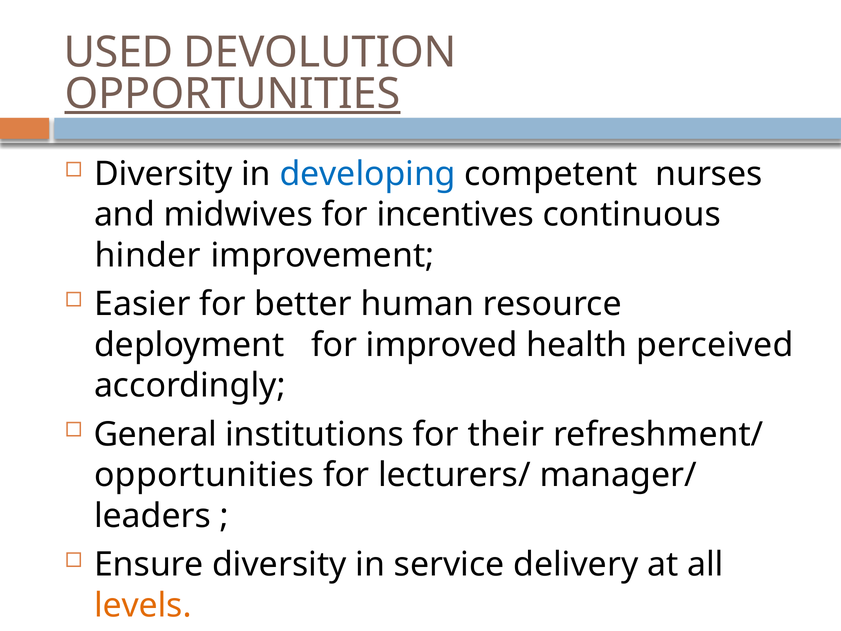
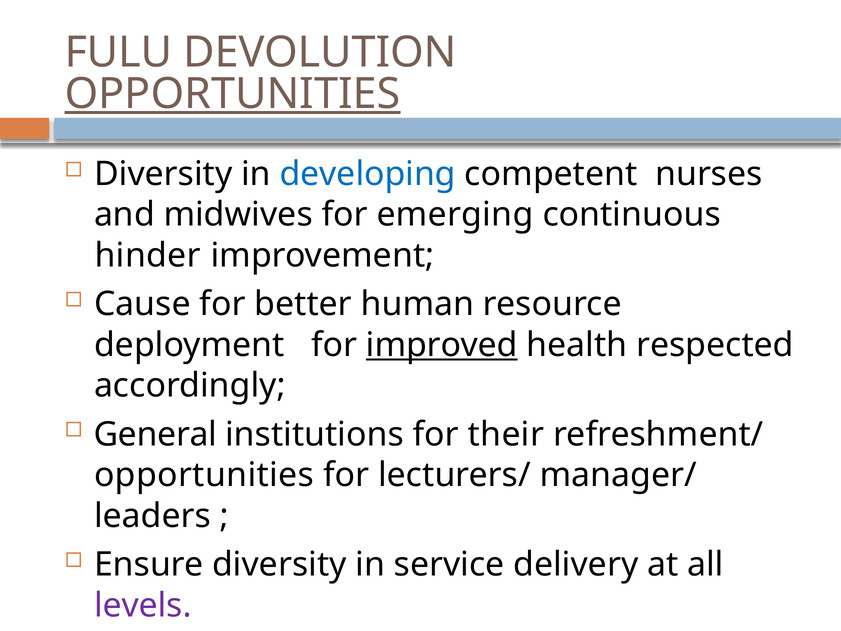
USED: USED -> FULU
incentives: incentives -> emerging
Easier: Easier -> Cause
improved underline: none -> present
perceived: perceived -> respected
levels colour: orange -> purple
